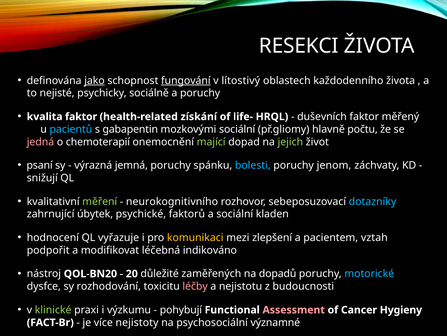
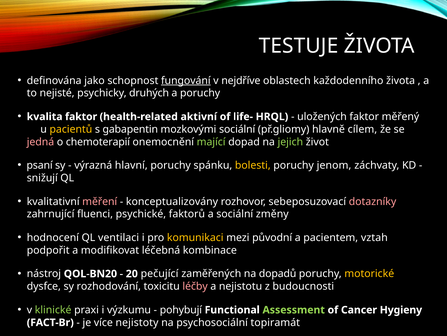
RESEKCI: RESEKCI -> TESTUJE
jako underline: present -> none
lítostivý: lítostivý -> nejdříve
sociálně: sociálně -> druhých
získání: získání -> aktivní
duševních: duševních -> uložených
pacientů colour: light blue -> yellow
počtu: počtu -> cílem
jemná: jemná -> hlavní
bolesti colour: light blue -> yellow
měření colour: light green -> pink
neurokognitivního: neurokognitivního -> konceptualizovány
dotazníky colour: light blue -> pink
úbytek: úbytek -> fluenci
kladen: kladen -> změny
vyřazuje: vyřazuje -> ventilaci
zlepšení: zlepšení -> původní
indikováno: indikováno -> kombinace
důležité: důležité -> pečující
motorické colour: light blue -> yellow
Assessment colour: pink -> light green
významné: významné -> topiramát
